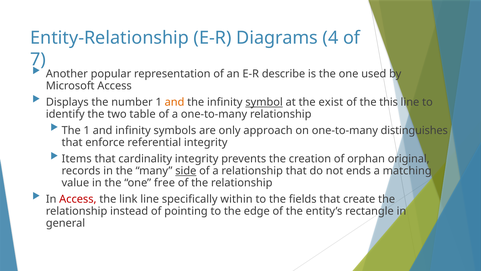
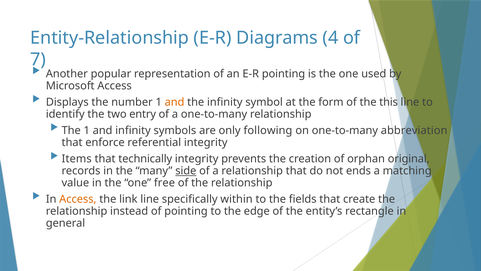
E-R describe: describe -> pointing
symbol underline: present -> none
exist: exist -> form
table: table -> entry
approach: approach -> following
distinguishes: distinguishes -> abbreviation
cardinality: cardinality -> technically
Access at (78, 199) colour: red -> orange
